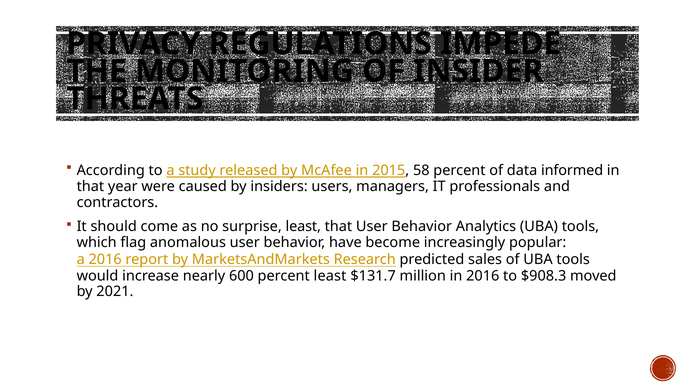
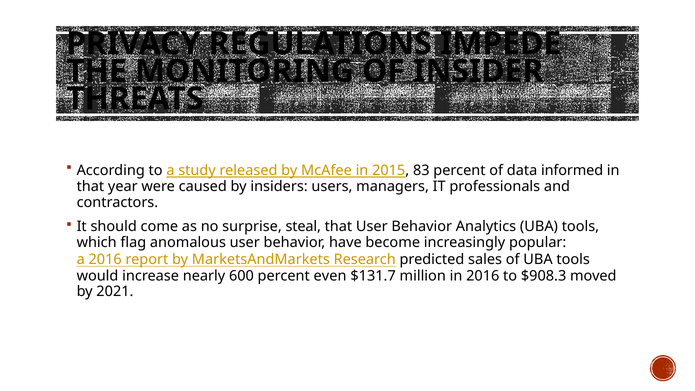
58: 58 -> 83
surprise least: least -> steal
percent least: least -> even
